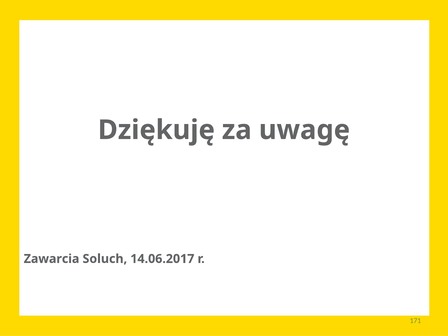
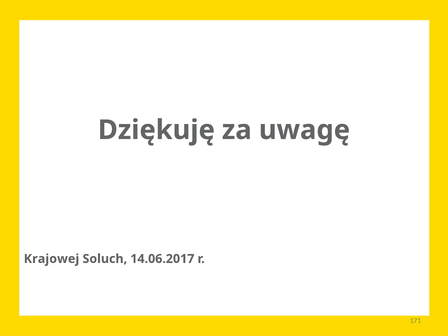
Zawarcia: Zawarcia -> Krajowej
